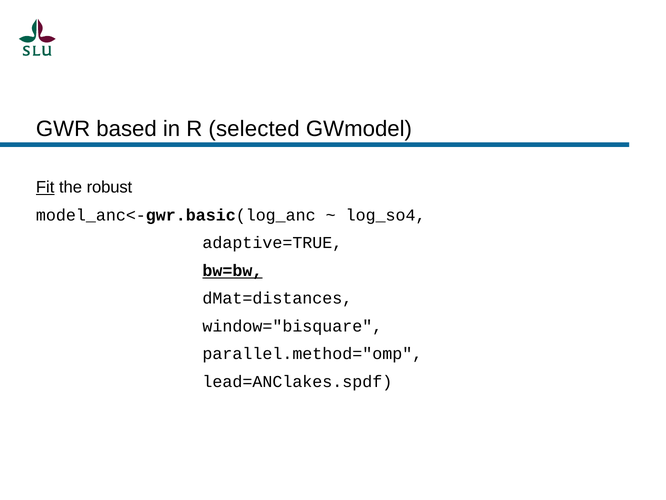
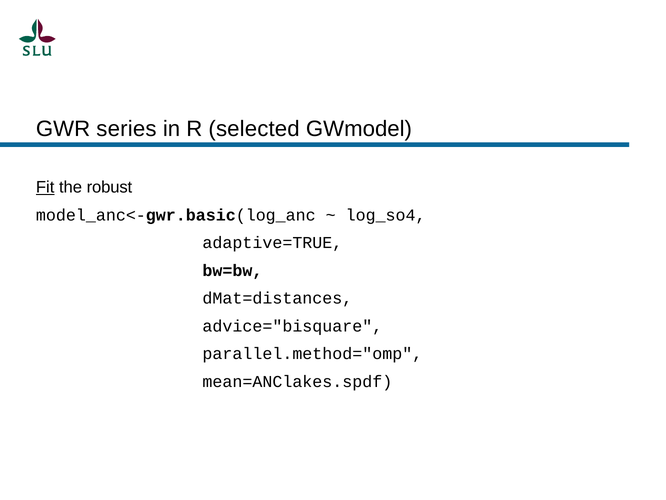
based: based -> series
bw=bw underline: present -> none
window="bisquare: window="bisquare -> advice="bisquare
lead=ANClakes.spdf: lead=ANClakes.spdf -> mean=ANClakes.spdf
